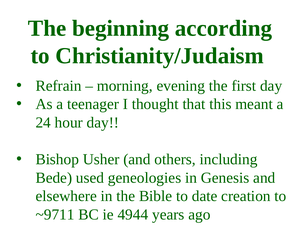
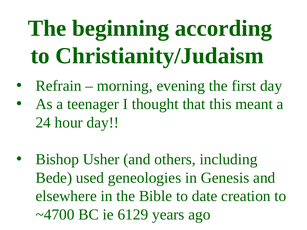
~9711: ~9711 -> ~4700
4944: 4944 -> 6129
